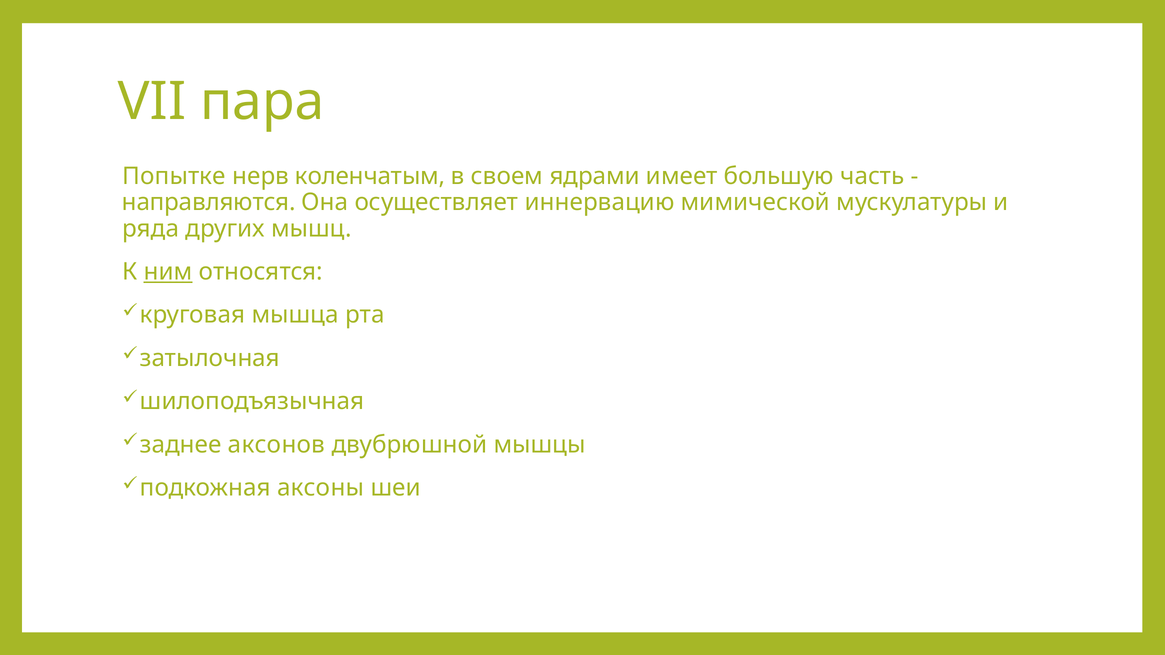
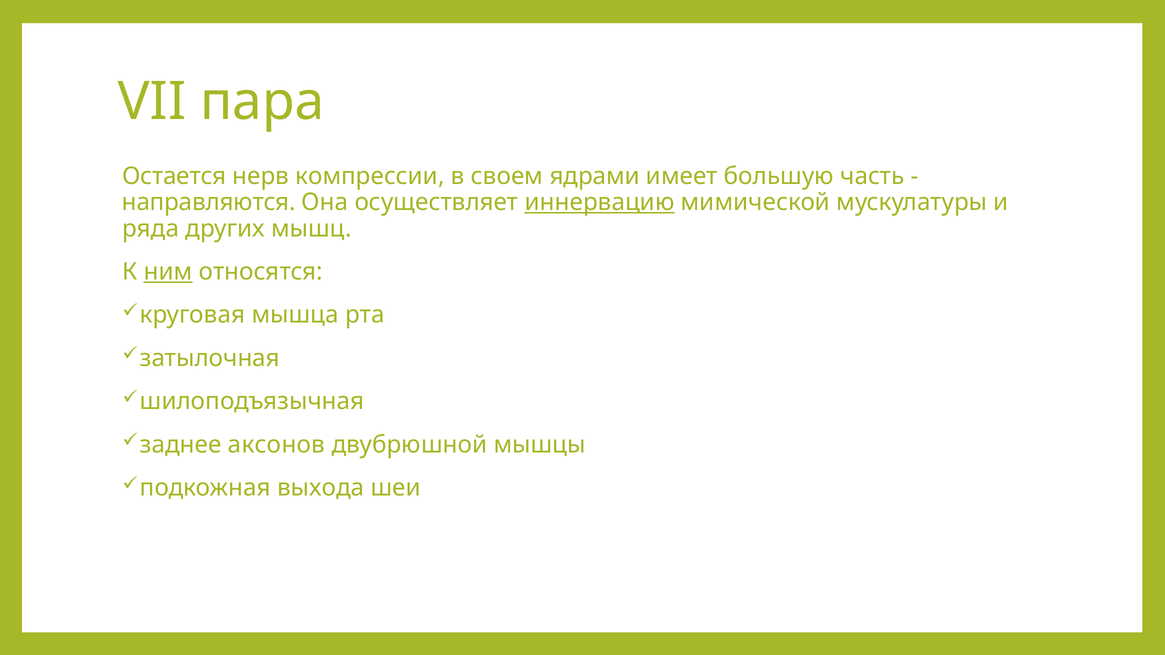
Попытке: Попытке -> Остается
коленчатым: коленчатым -> компрессии
иннервацию underline: none -> present
аксоны: аксоны -> выхода
